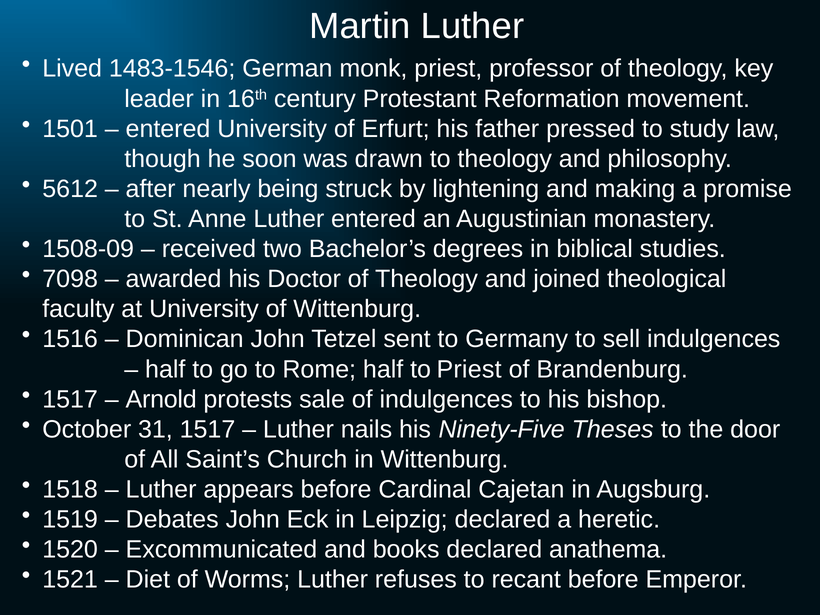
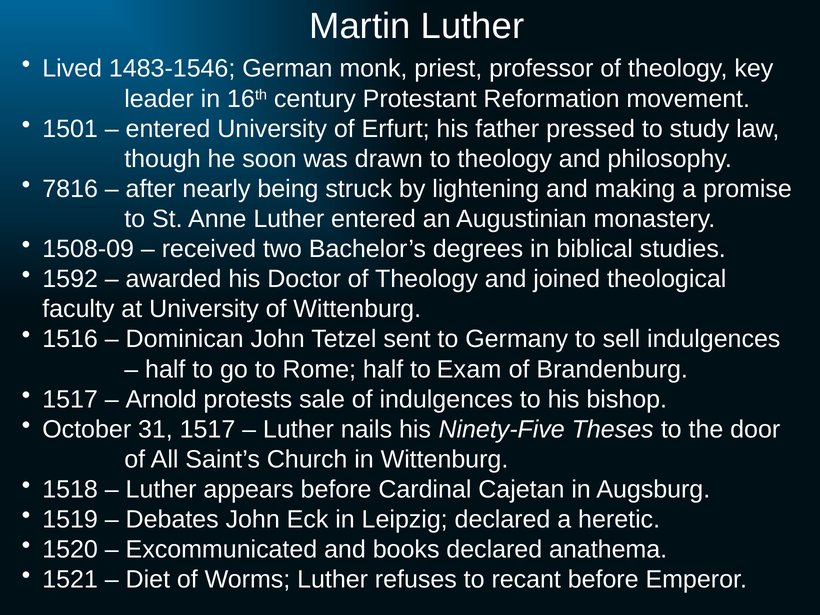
5612: 5612 -> 7816
7098: 7098 -> 1592
to Priest: Priest -> Exam
